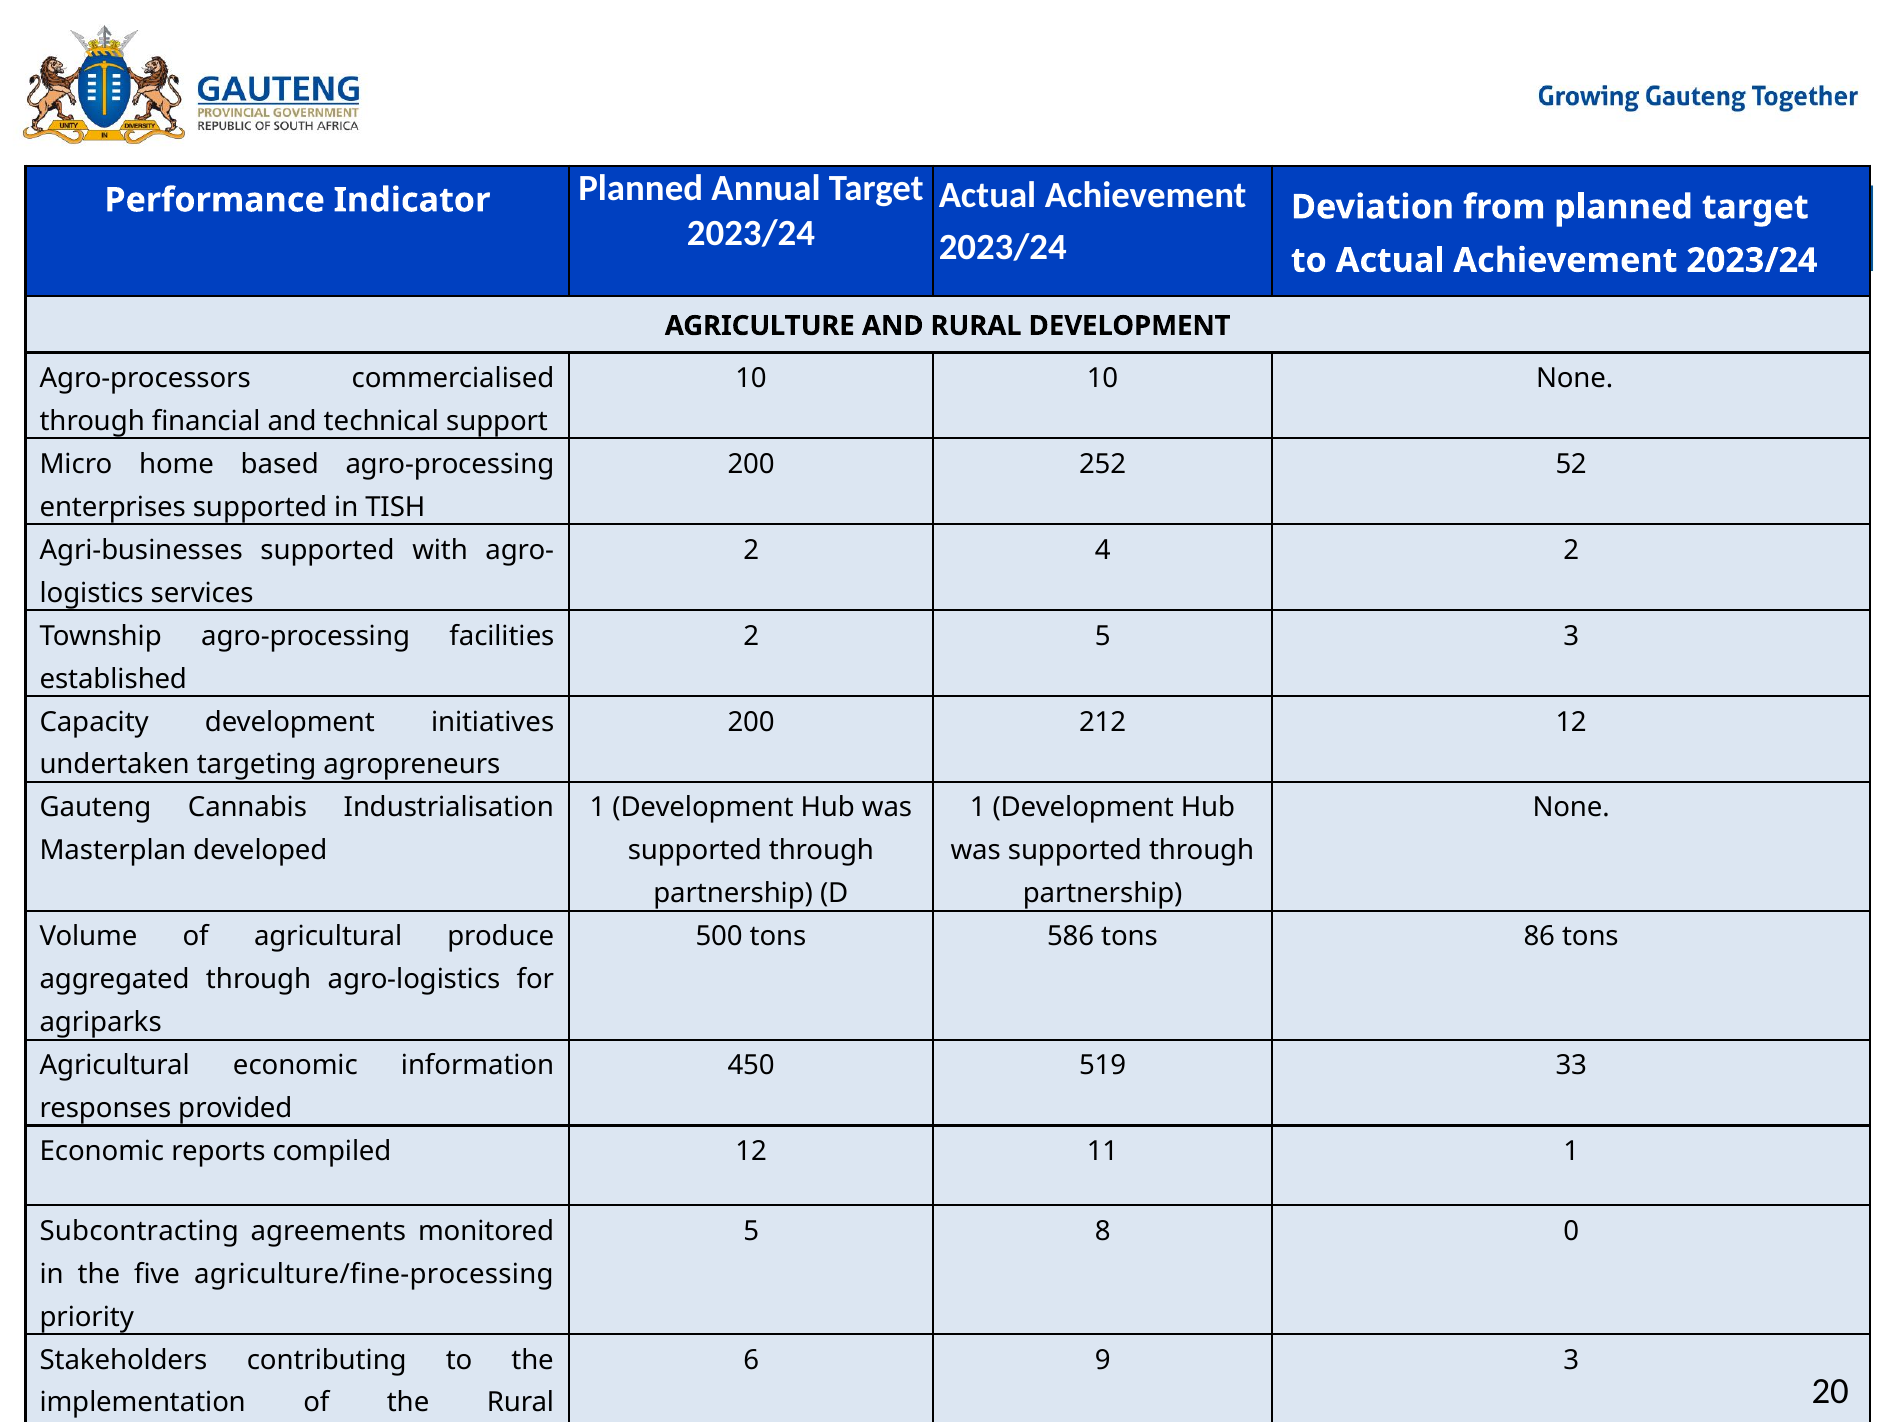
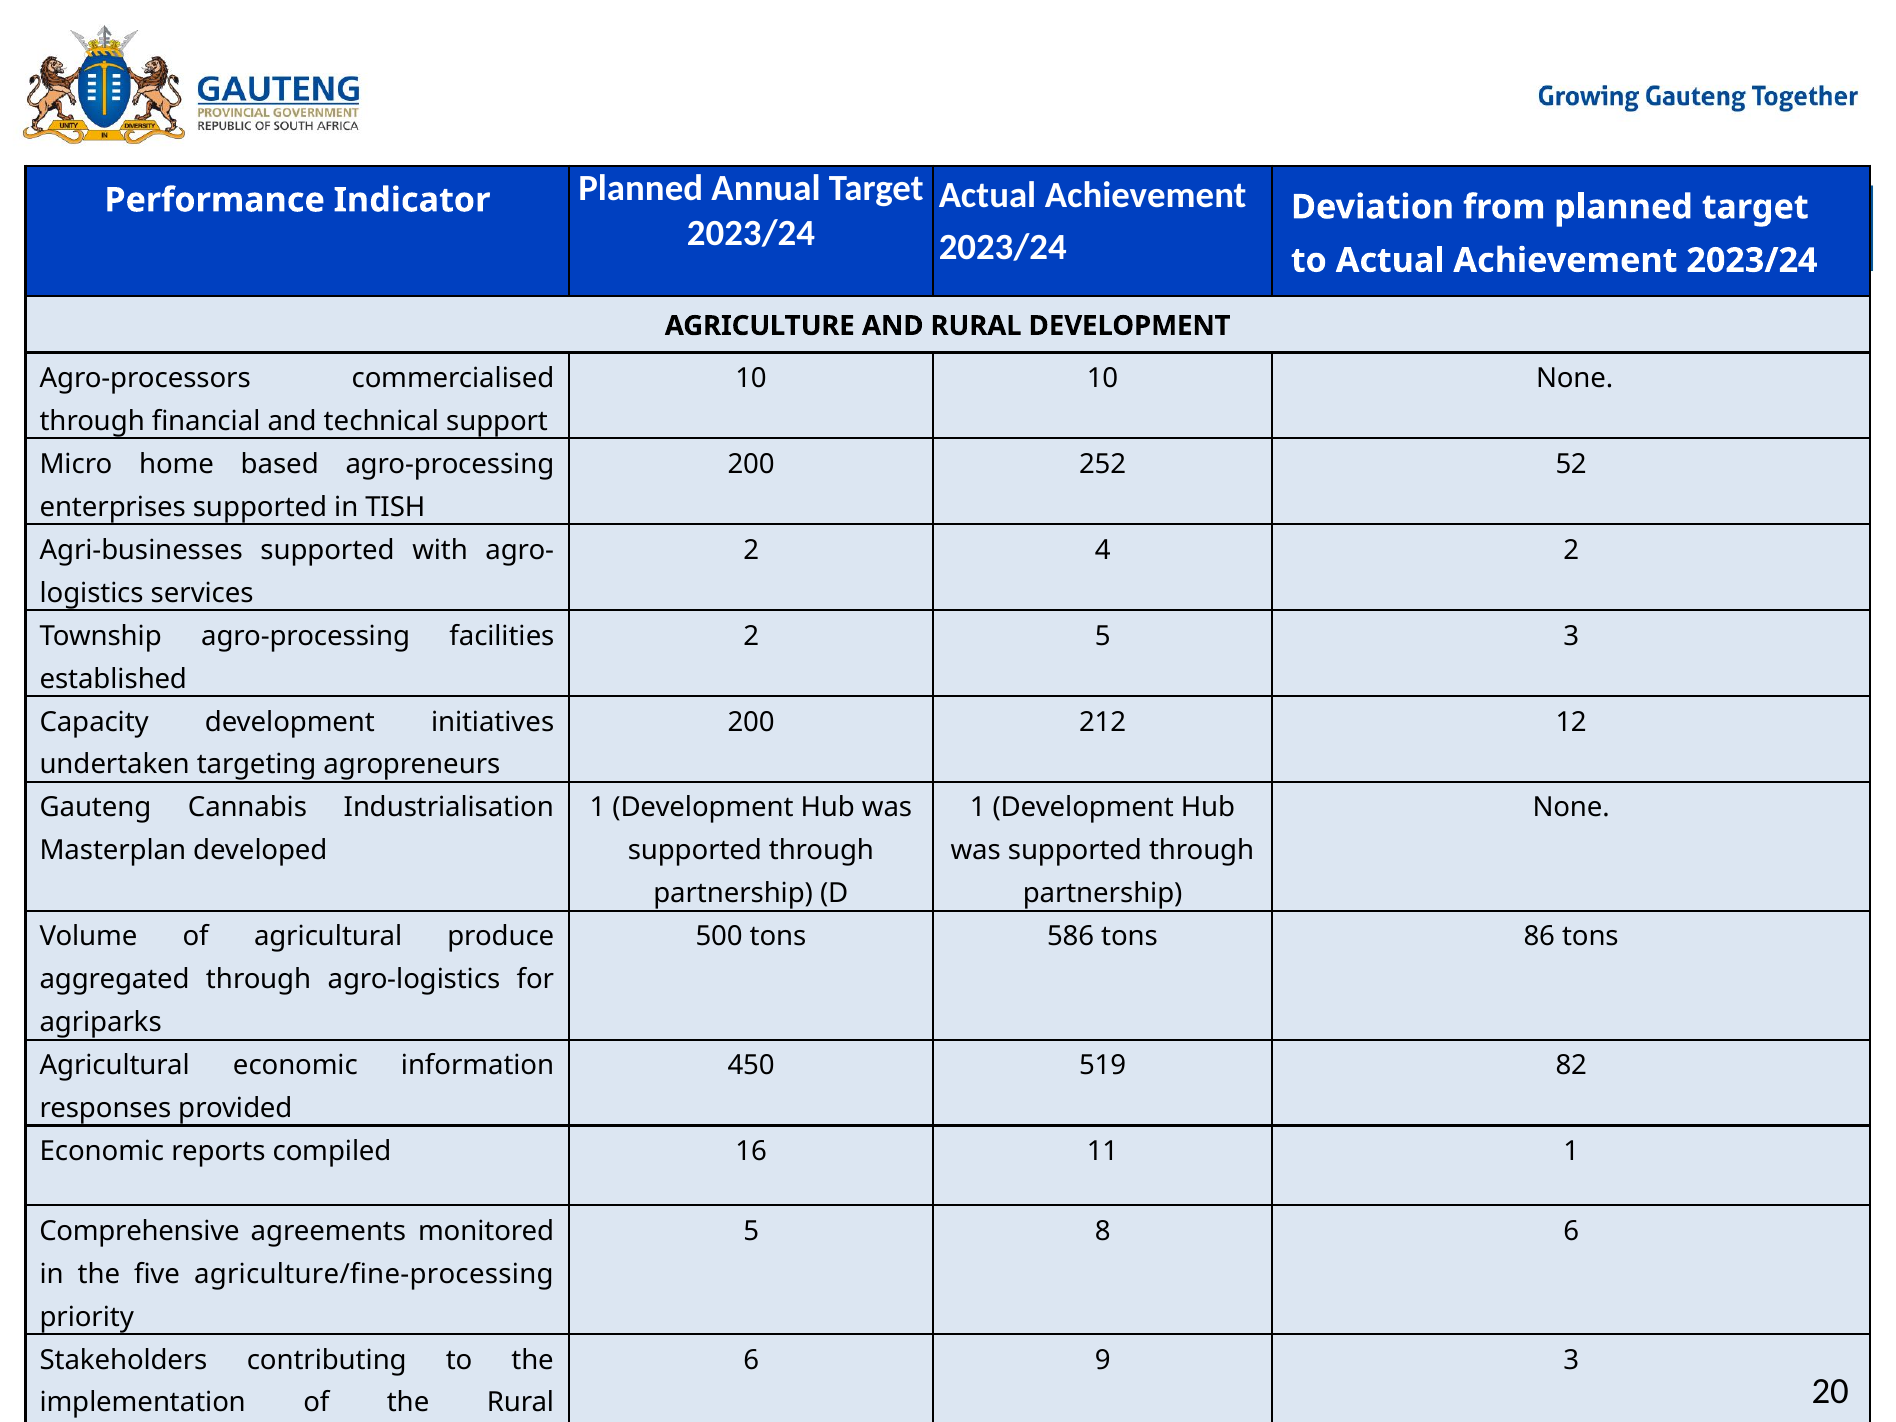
33: 33 -> 82
compiled 12: 12 -> 16
Subcontracting: Subcontracting -> Comprehensive
8 0: 0 -> 6
